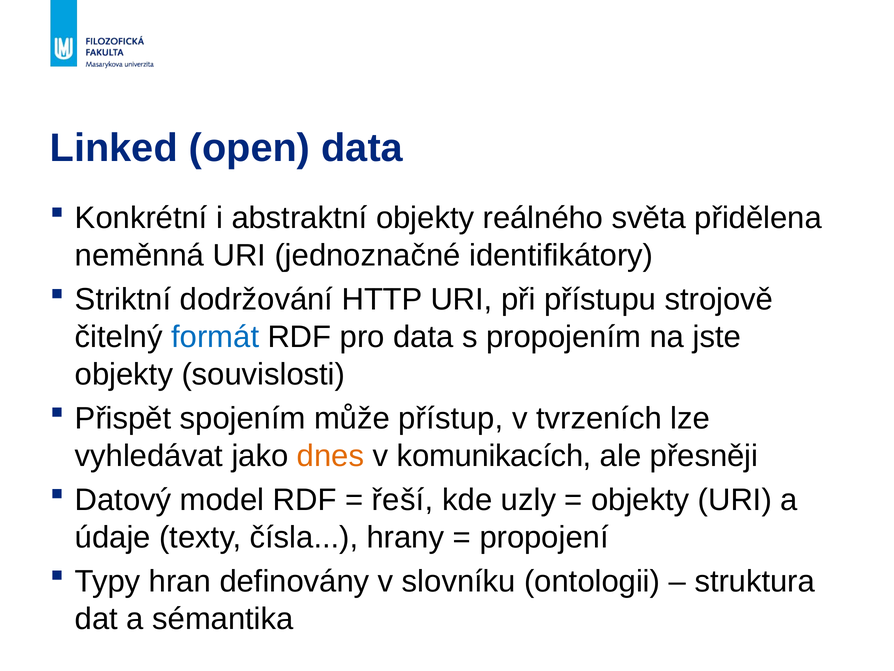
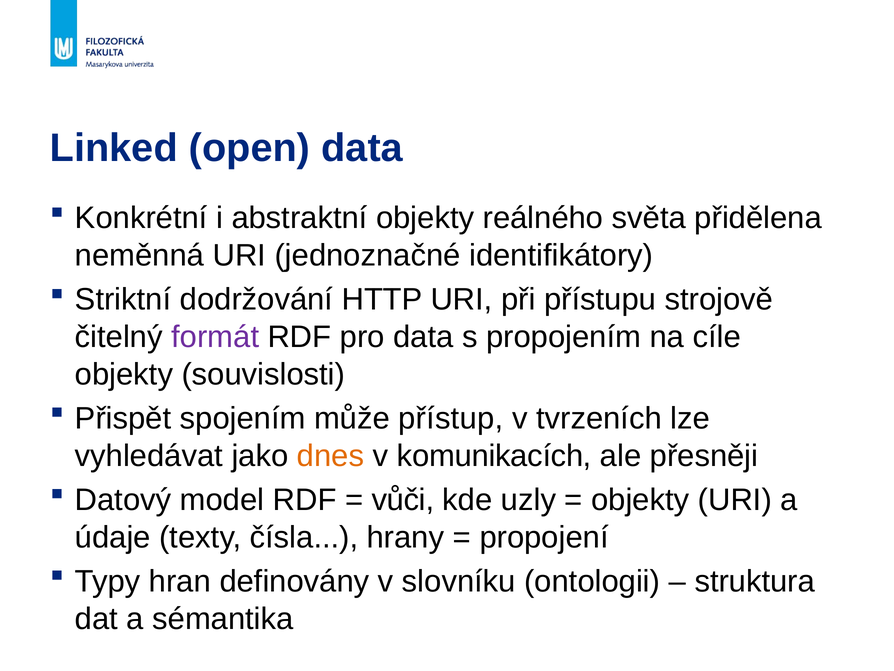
formát colour: blue -> purple
jste: jste -> cíle
řeší: řeší -> vůči
